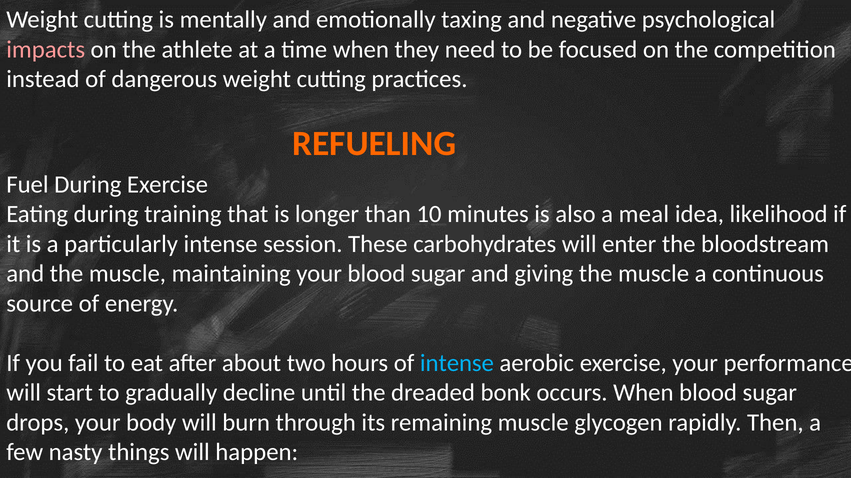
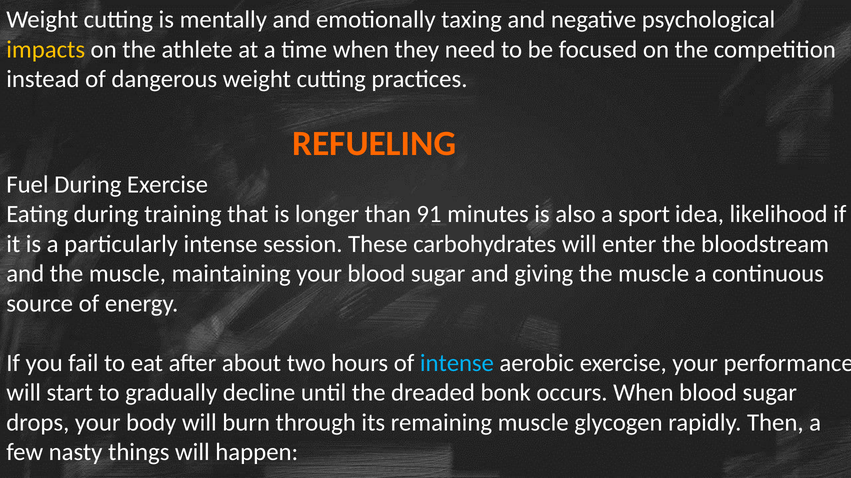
impacts colour: pink -> yellow
10: 10 -> 91
meal: meal -> sport
